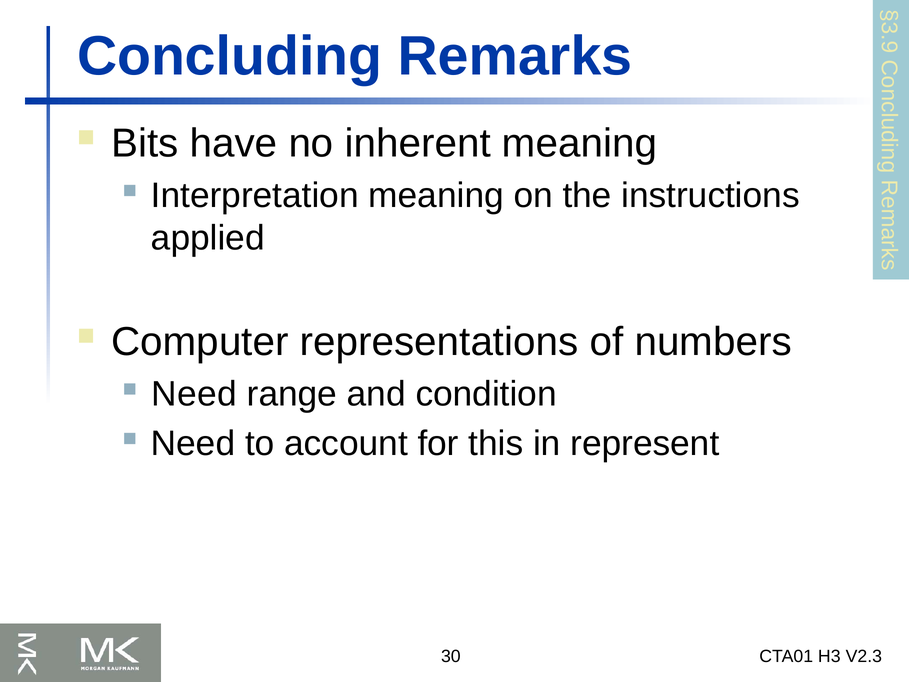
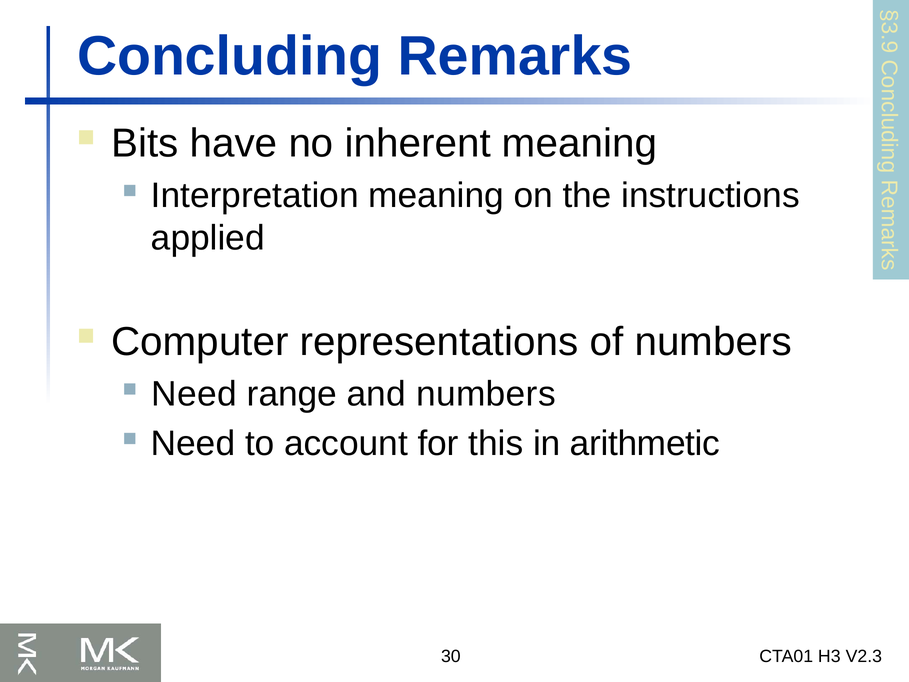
and condition: condition -> numbers
represent: represent -> arithmetic
